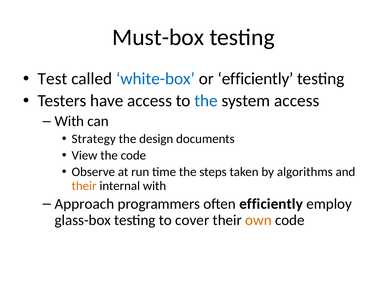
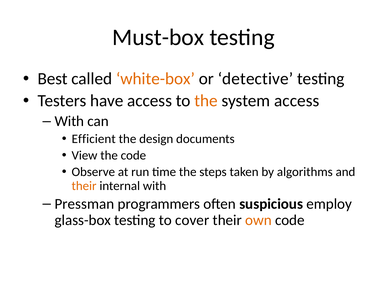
Test: Test -> Best
white-box colour: blue -> orange
or efficiently: efficiently -> detective
the at (206, 101) colour: blue -> orange
Strategy: Strategy -> Efficient
Approach: Approach -> Pressman
often efficiently: efficiently -> suspicious
